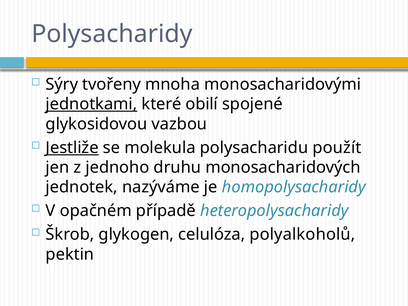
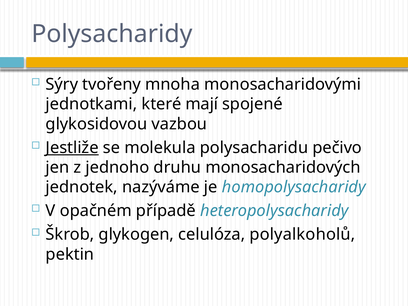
jednotkami underline: present -> none
obilí: obilí -> mají
použít: použít -> pečivo
